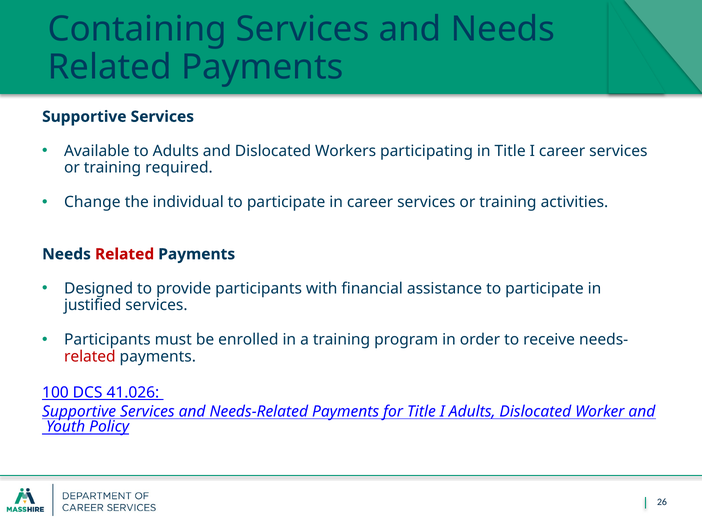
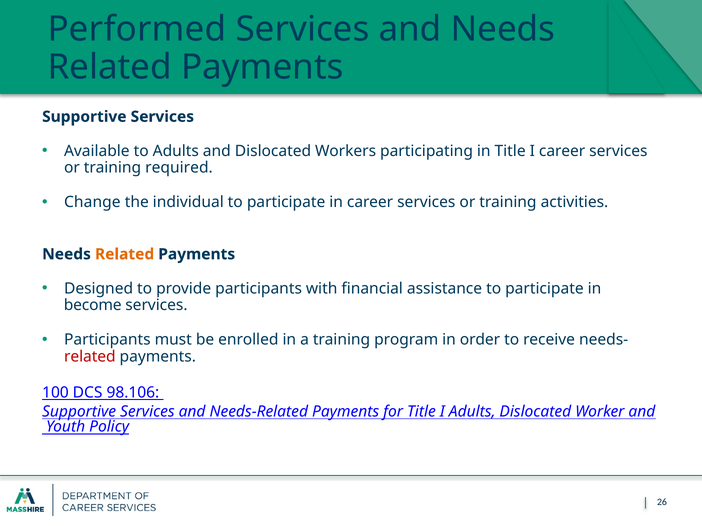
Containing: Containing -> Performed
Related at (125, 254) colour: red -> orange
justified: justified -> become
41.026: 41.026 -> 98.106
